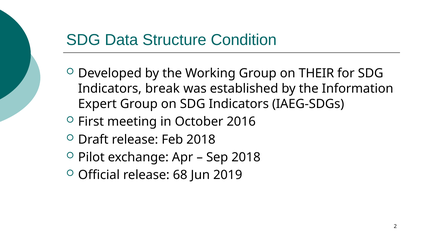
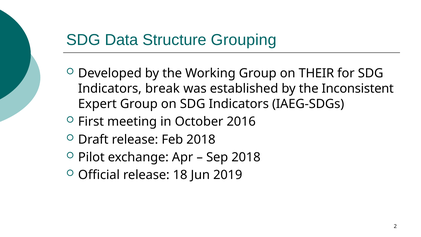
Condition: Condition -> Grouping
Information: Information -> Inconsistent
68: 68 -> 18
